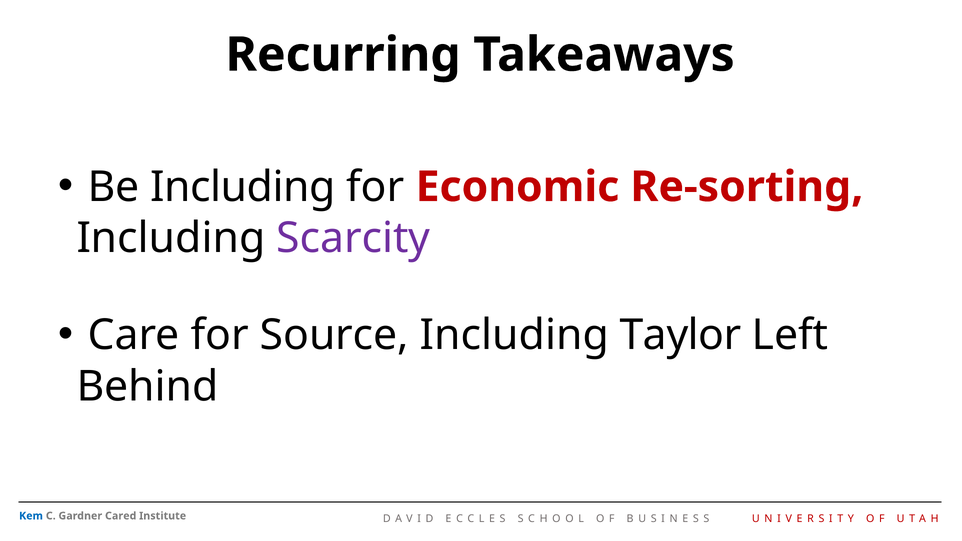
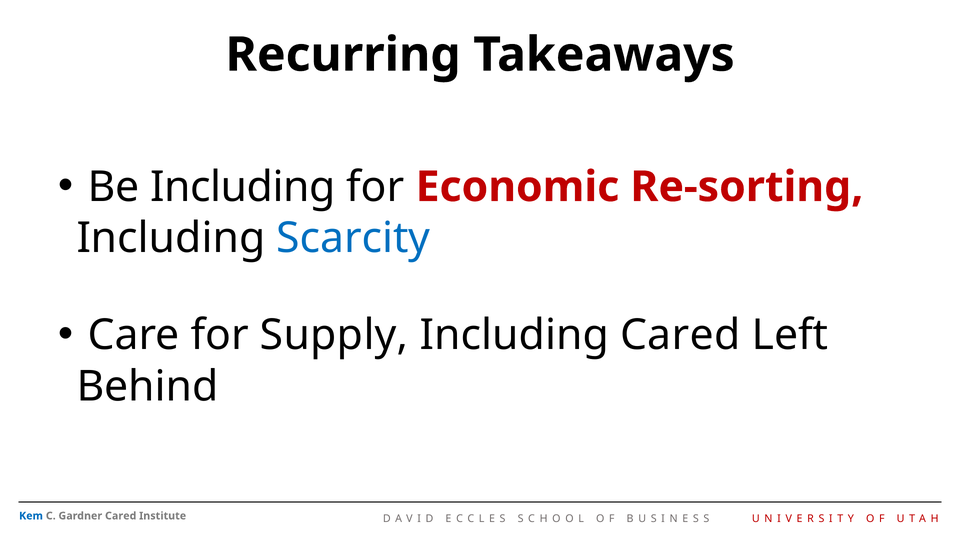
Scarcity colour: purple -> blue
Source: Source -> Supply
Including Taylor: Taylor -> Cared
